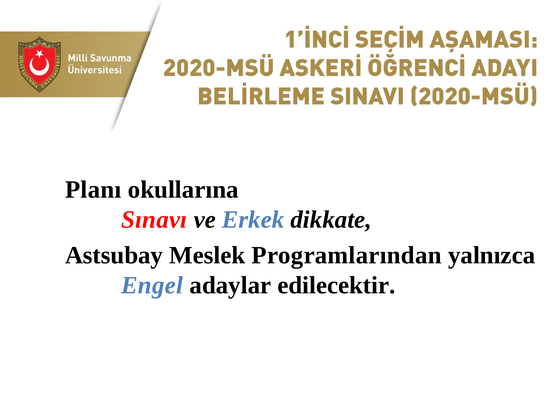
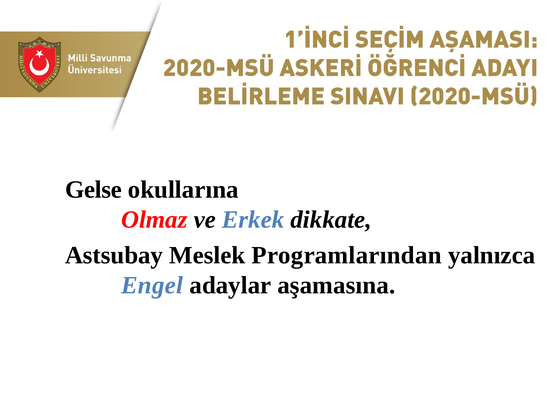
Planı: Planı -> Gelse
Sınavı: Sınavı -> Olmaz
edilecektir: edilecektir -> aşamasına
